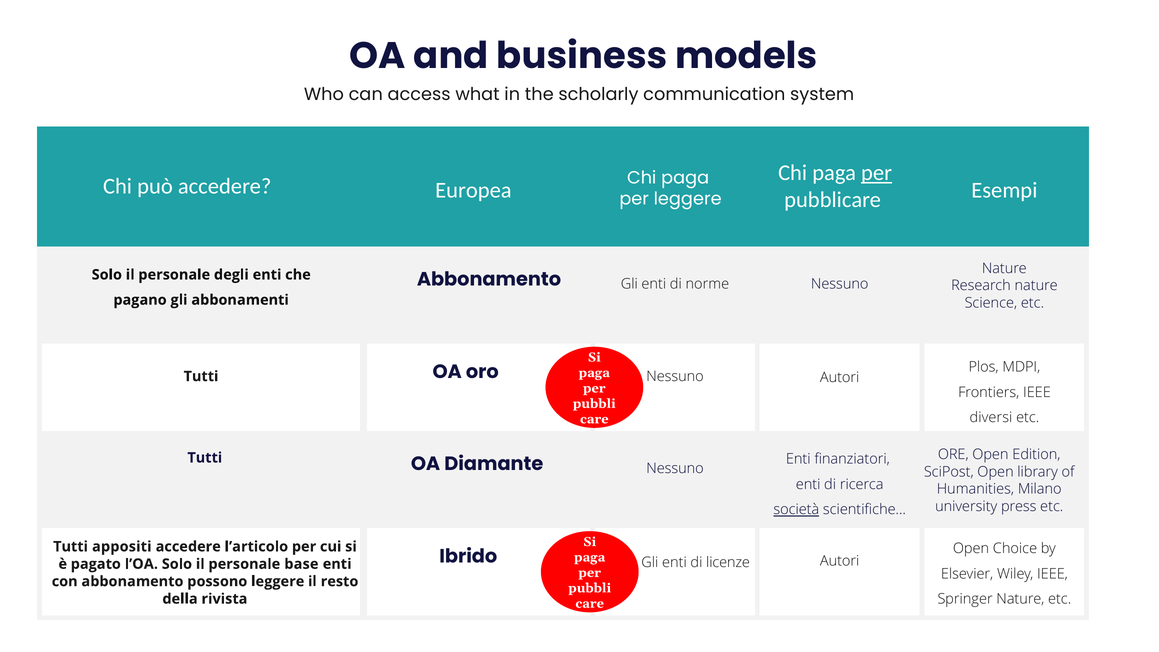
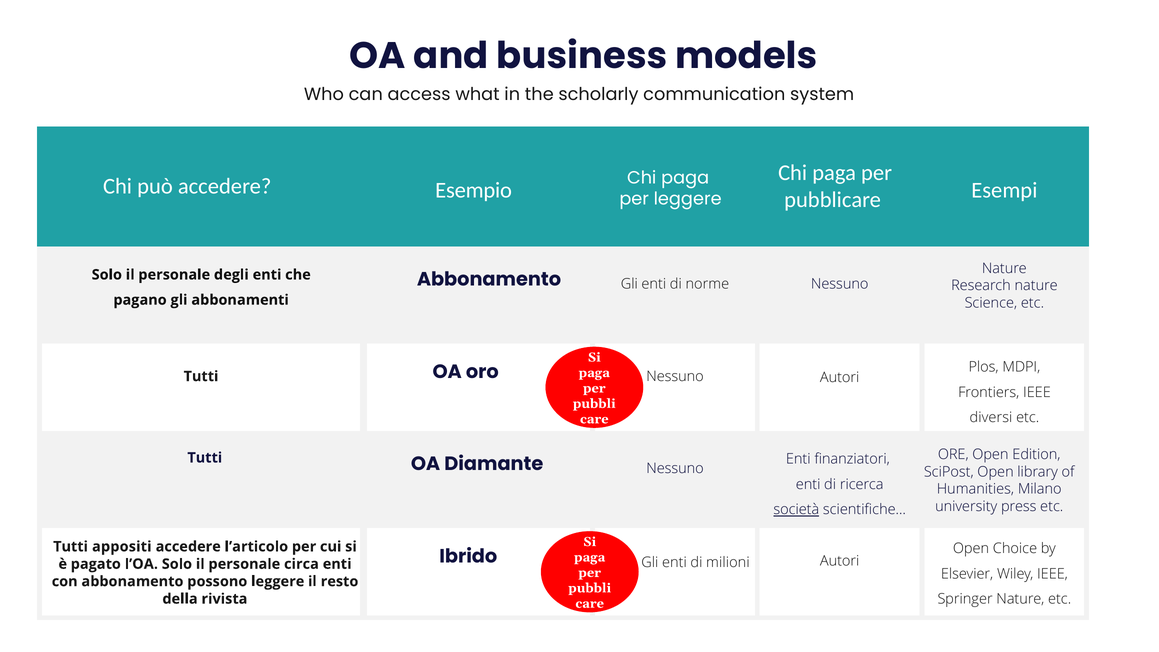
per at (877, 173) underline: present -> none
Europea: Europea -> Esempio
licenze: licenze -> milioni
base: base -> circa
